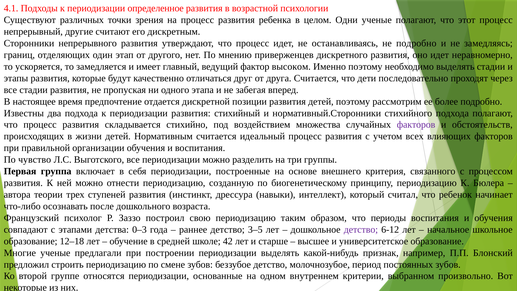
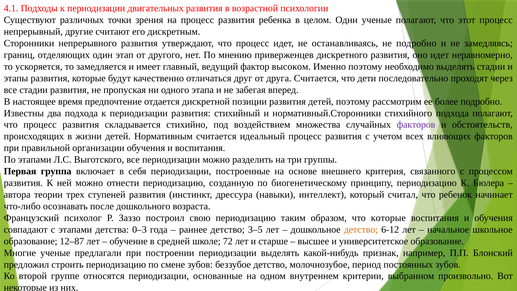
определенное: определенное -> двигательных
По чувство: чувство -> этапами
что периоды: периоды -> которые
детство at (361, 229) colour: purple -> orange
12–18: 12–18 -> 12–87
42: 42 -> 72
